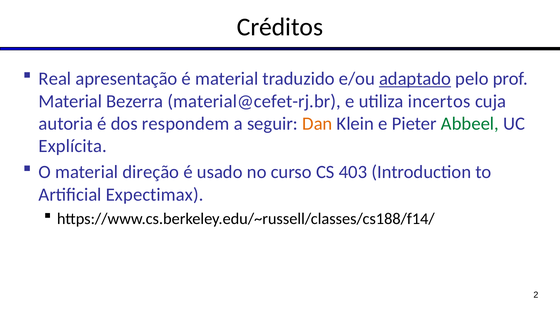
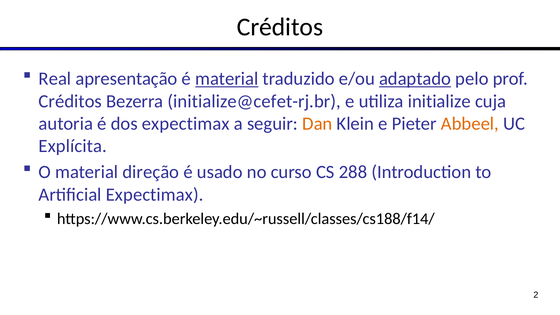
material at (227, 79) underline: none -> present
Material at (70, 101): Material -> Créditos
material@cefet-rj.br: material@cefet-rj.br -> initialize@cefet-rj.br
incertos: incertos -> initialize
dos respondem: respondem -> expectimax
Abbeel colour: green -> orange
403: 403 -> 288
